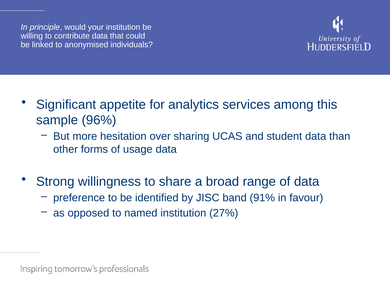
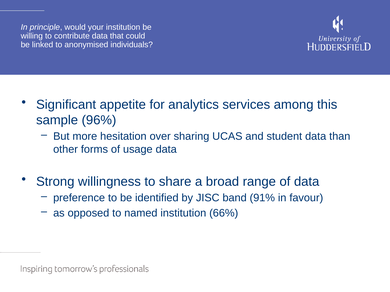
27%: 27% -> 66%
